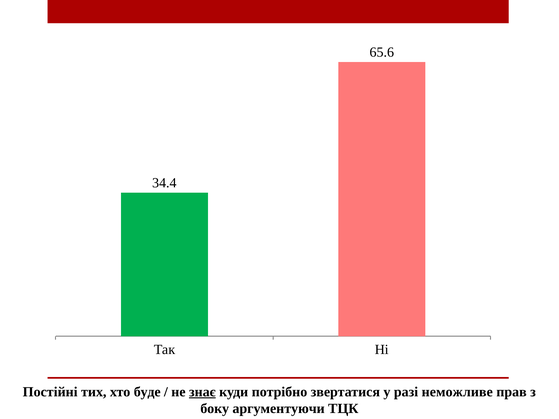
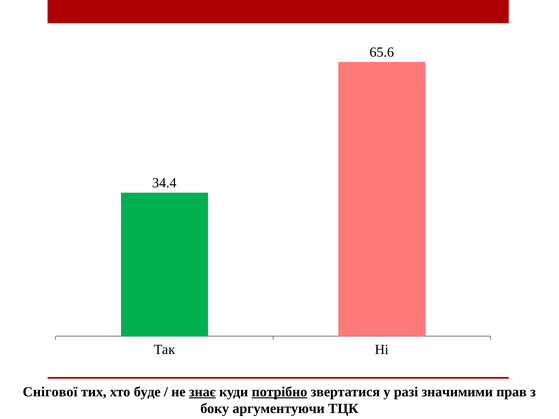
Постійні: Постійні -> Снігової
потрібно underline: none -> present
неможливе: неможливе -> значимими
